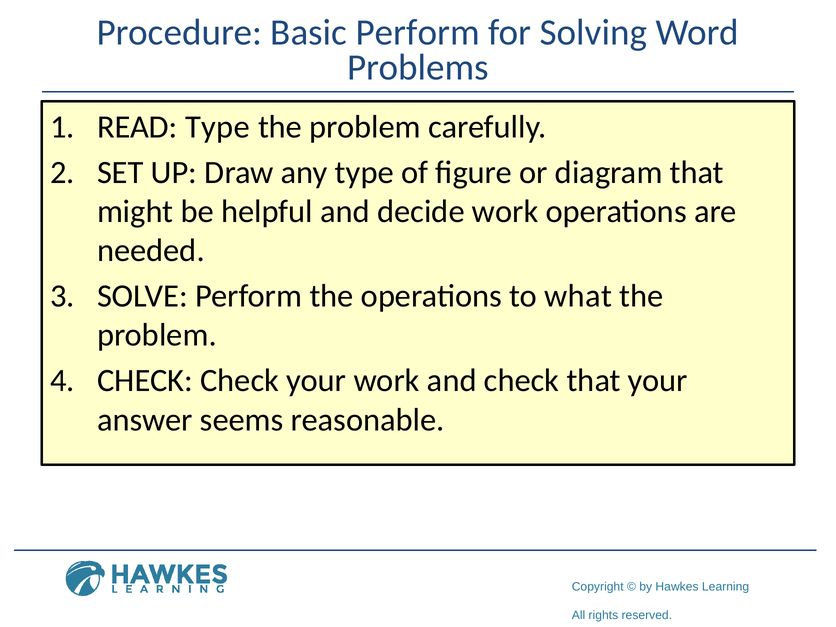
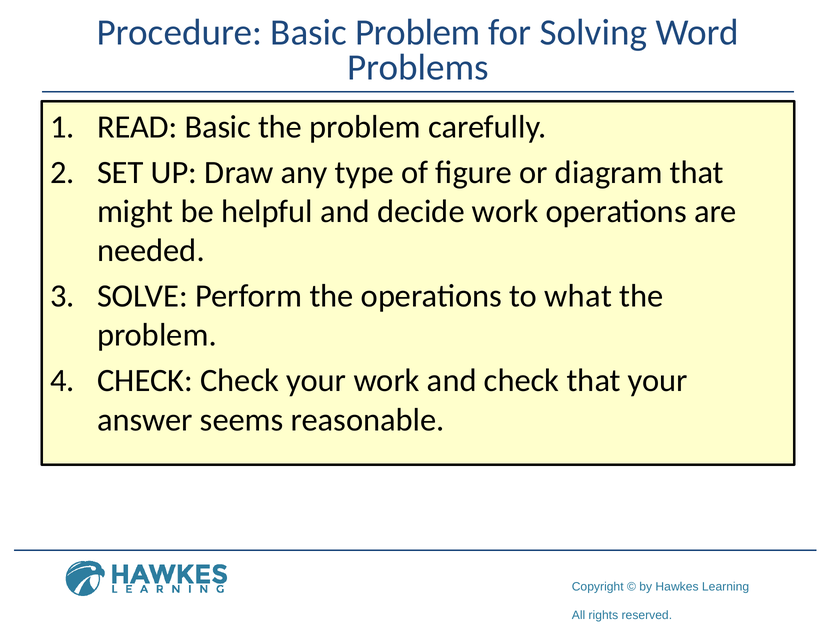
Basic Perform: Perform -> Problem
READ Type: Type -> Basic
